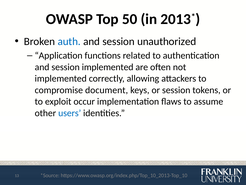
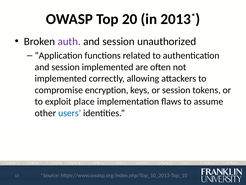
50: 50 -> 20
auth colour: blue -> purple
document: document -> encryption
occur: occur -> place
